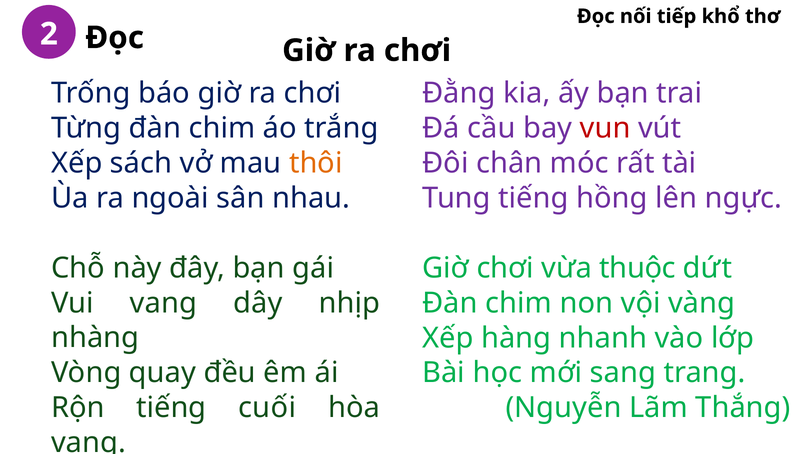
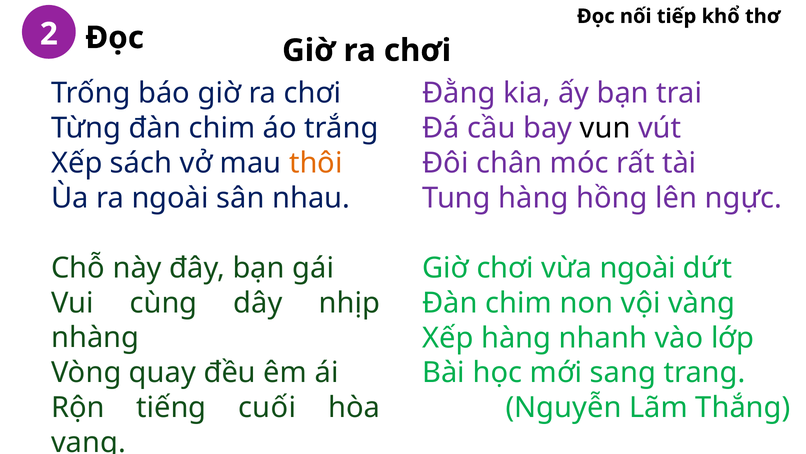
vun colour: red -> black
Tung tiếng: tiếng -> hàng
vừa thuộc: thuộc -> ngoài
Vui vang: vang -> cùng
